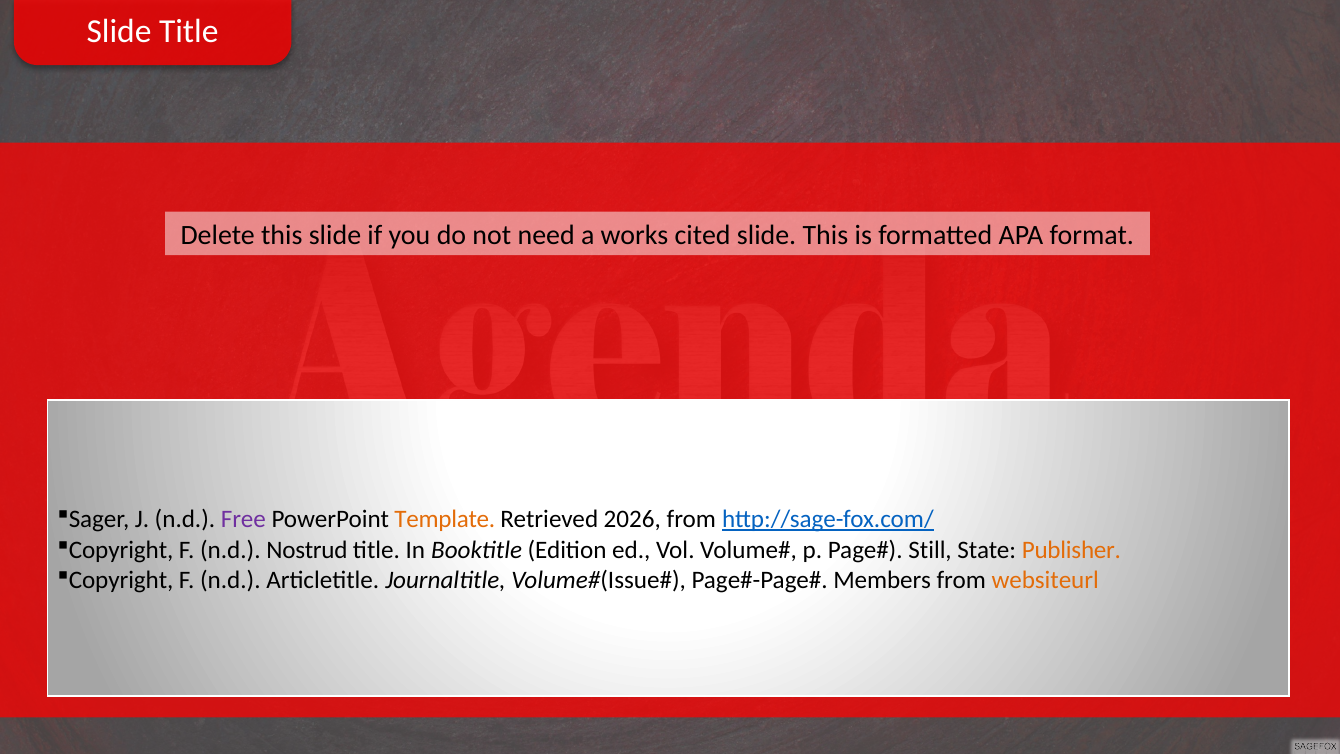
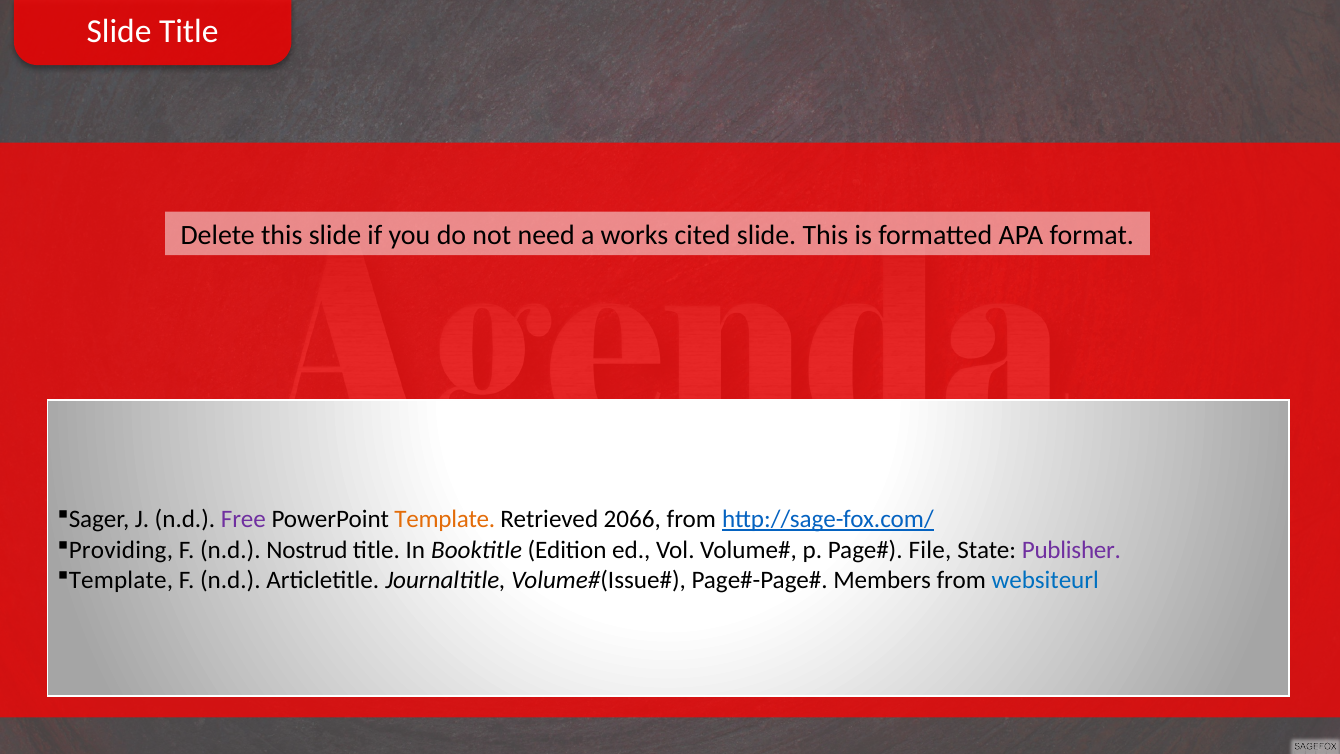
2026: 2026 -> 2066
Copyright at (121, 550): Copyright -> Providing
Still: Still -> File
Publisher colour: orange -> purple
Copyright at (121, 580): Copyright -> Template
websiteurl colour: orange -> blue
